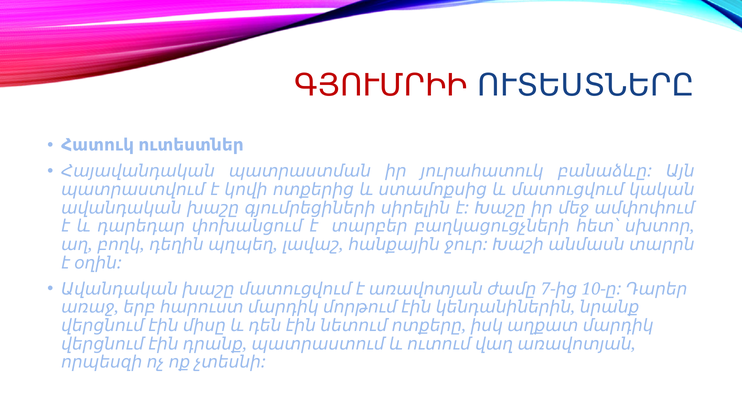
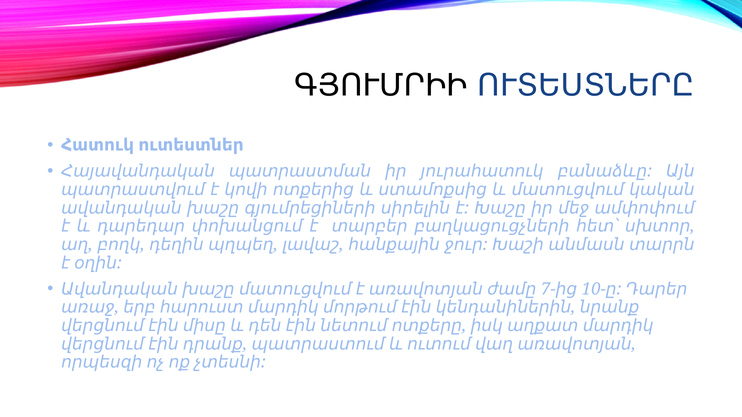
ԳՅՈՒՄՐԻԻ colour: red -> black
